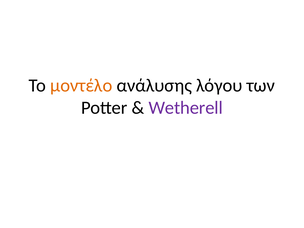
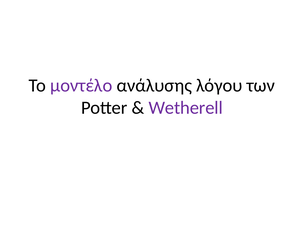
μοντέλο colour: orange -> purple
